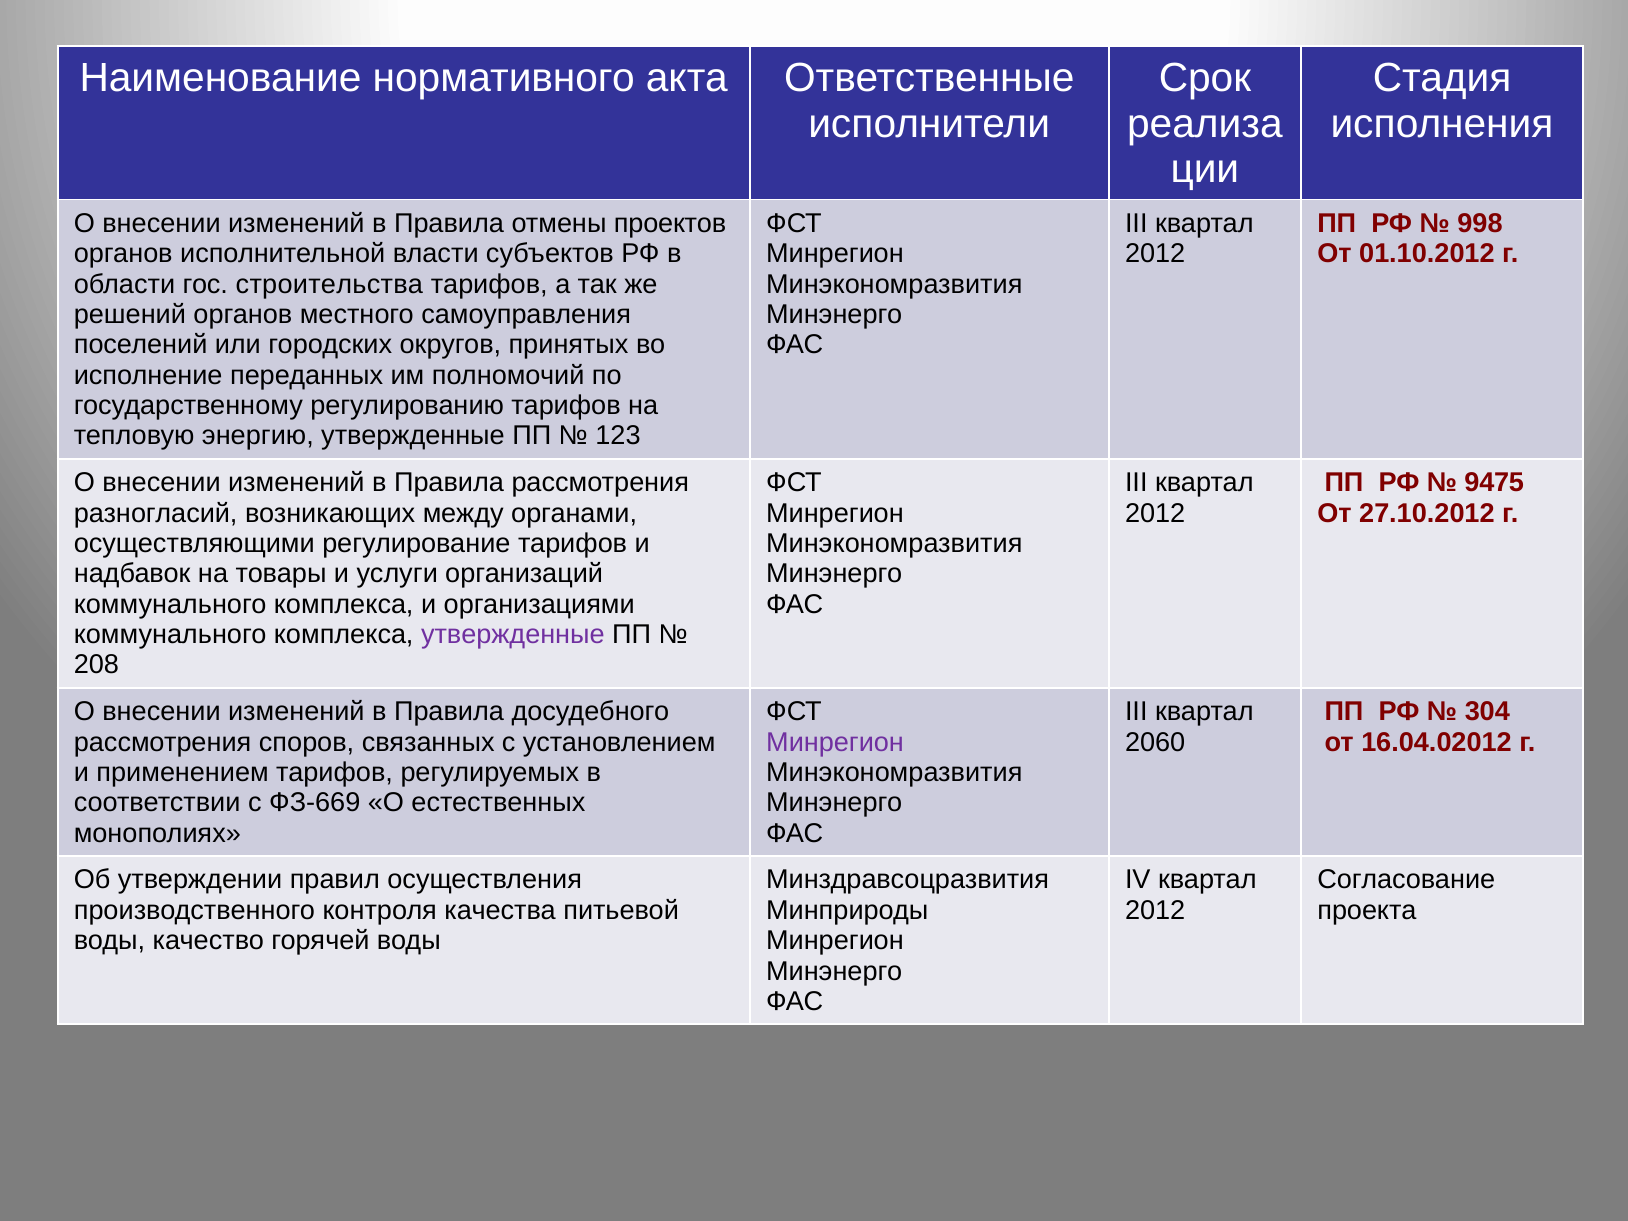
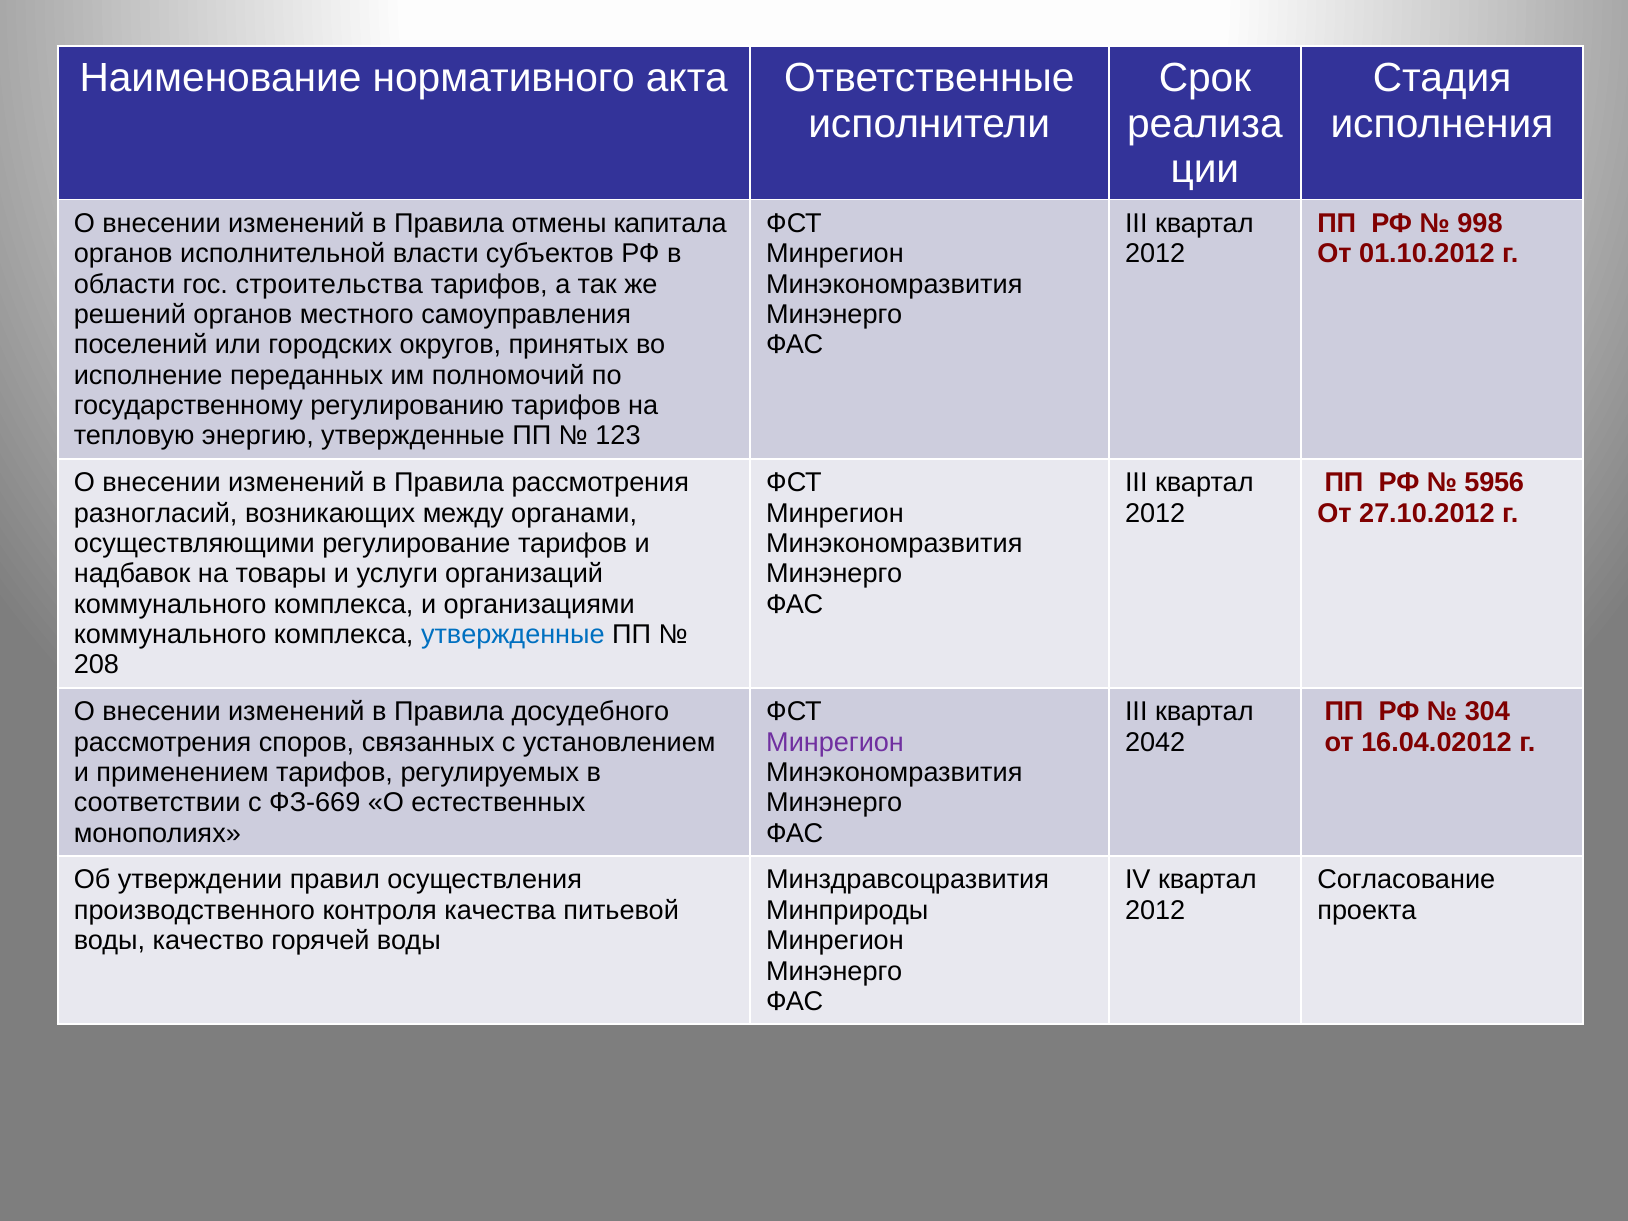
проектов: проектов -> капитала
9475: 9475 -> 5956
утвержденные at (513, 635) colour: purple -> blue
2060: 2060 -> 2042
